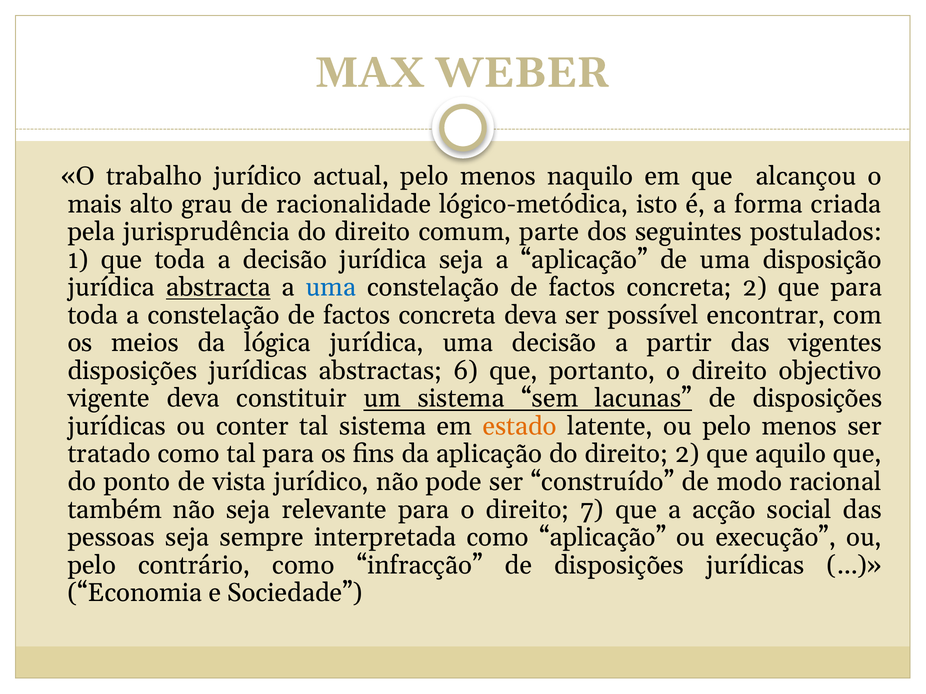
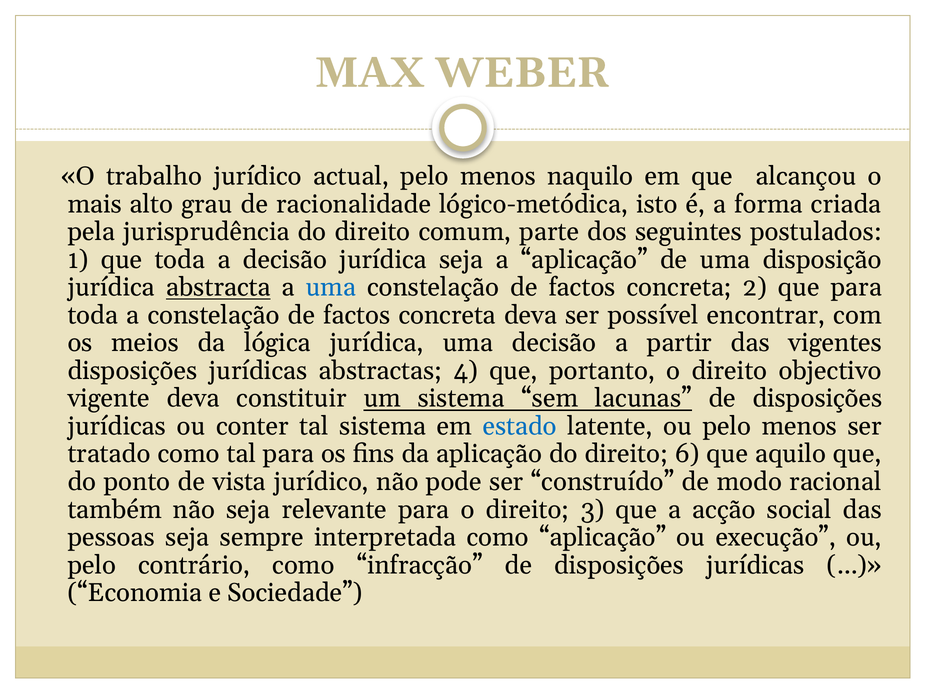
6: 6 -> 4
estado colour: orange -> blue
direito 2: 2 -> 6
7: 7 -> 3
